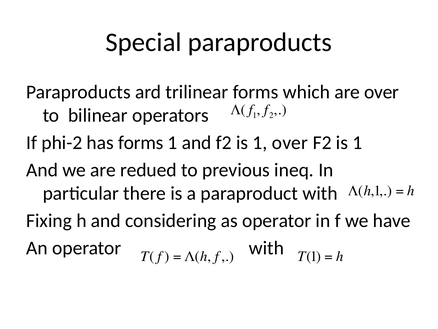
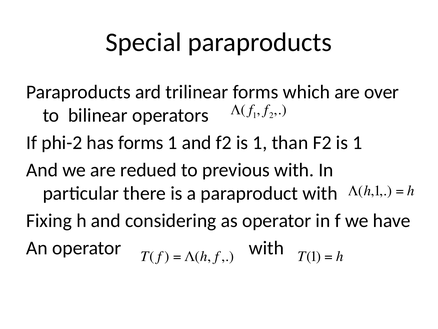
1 over: over -> than
previous ineq: ineq -> with
